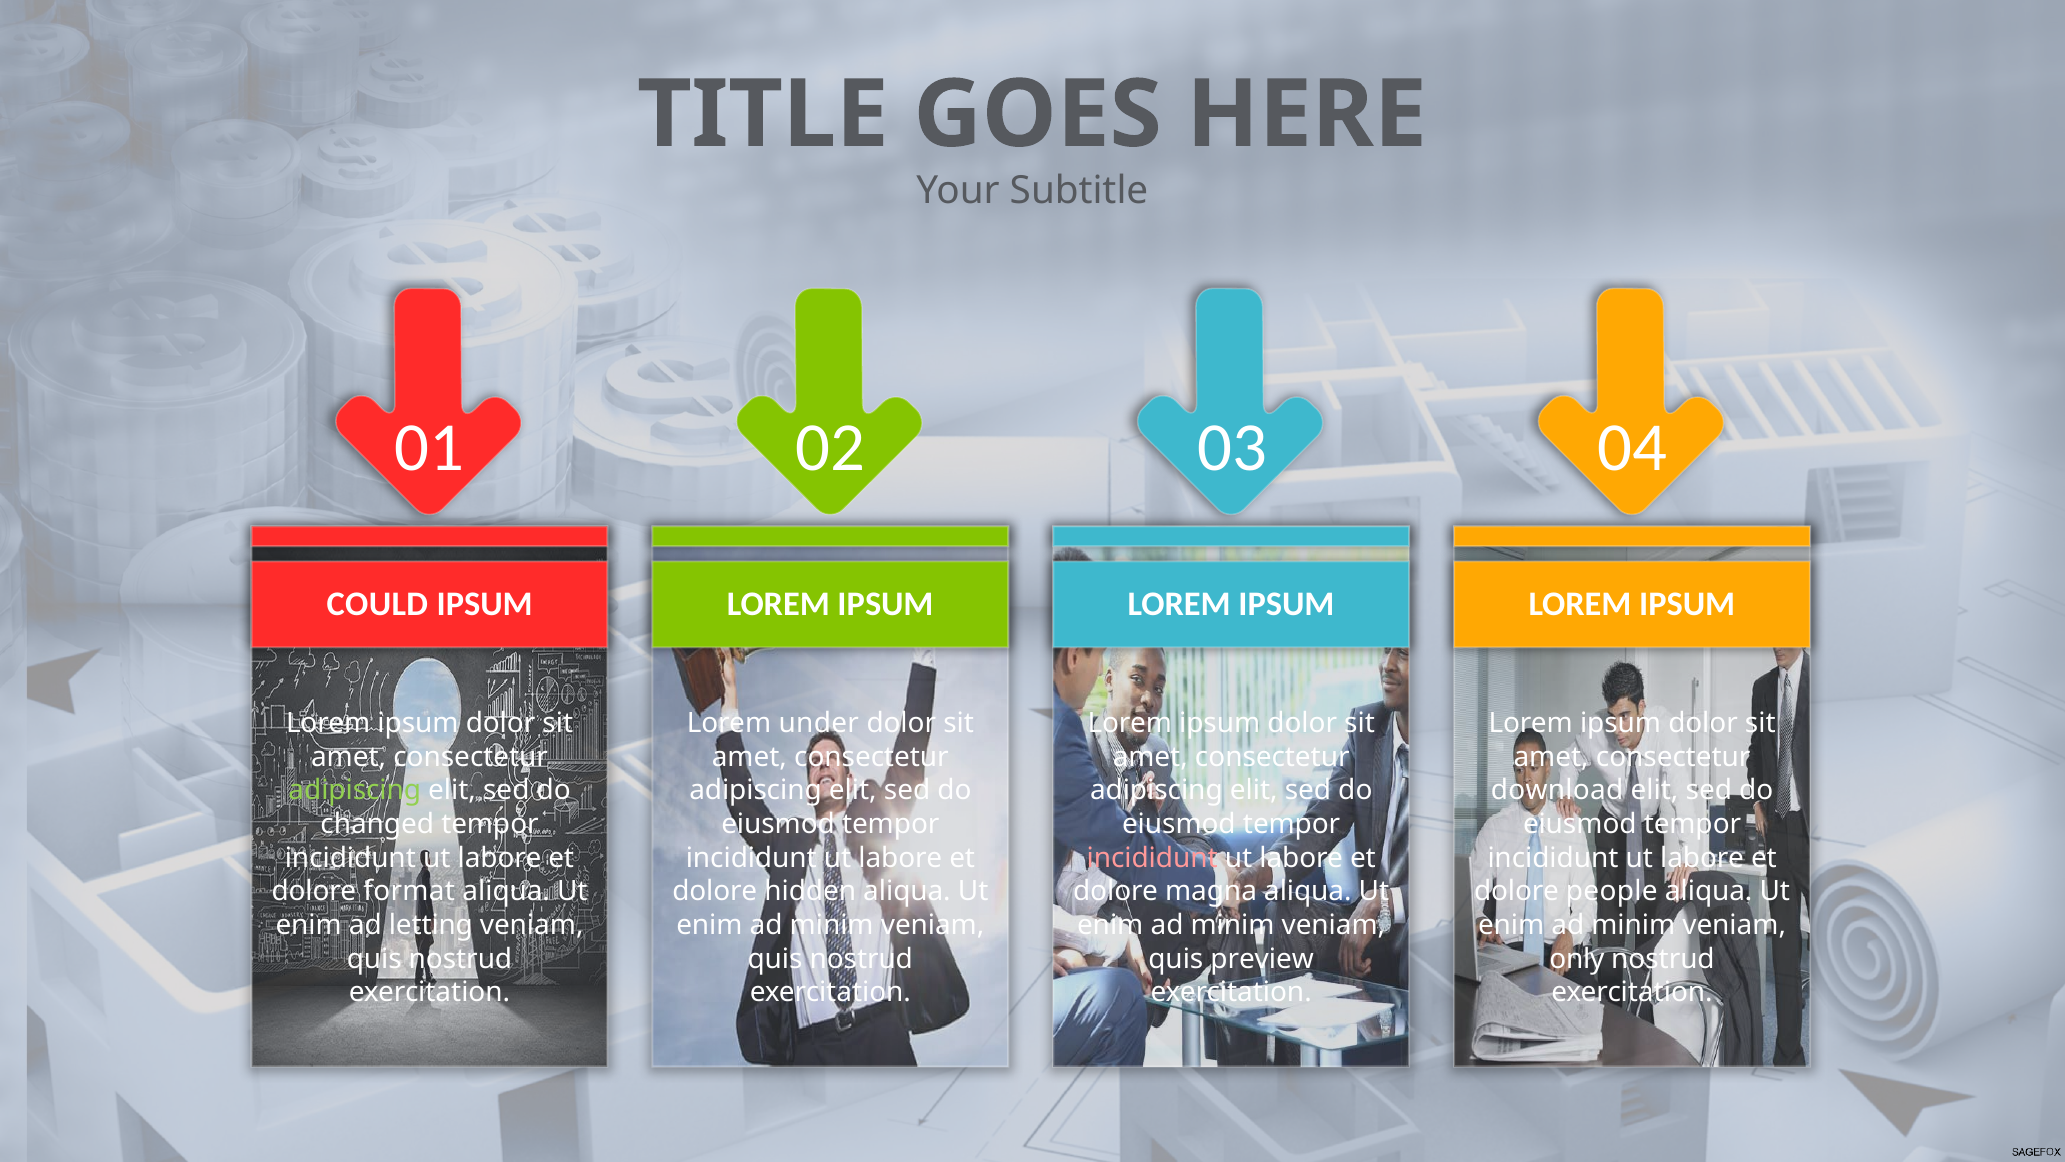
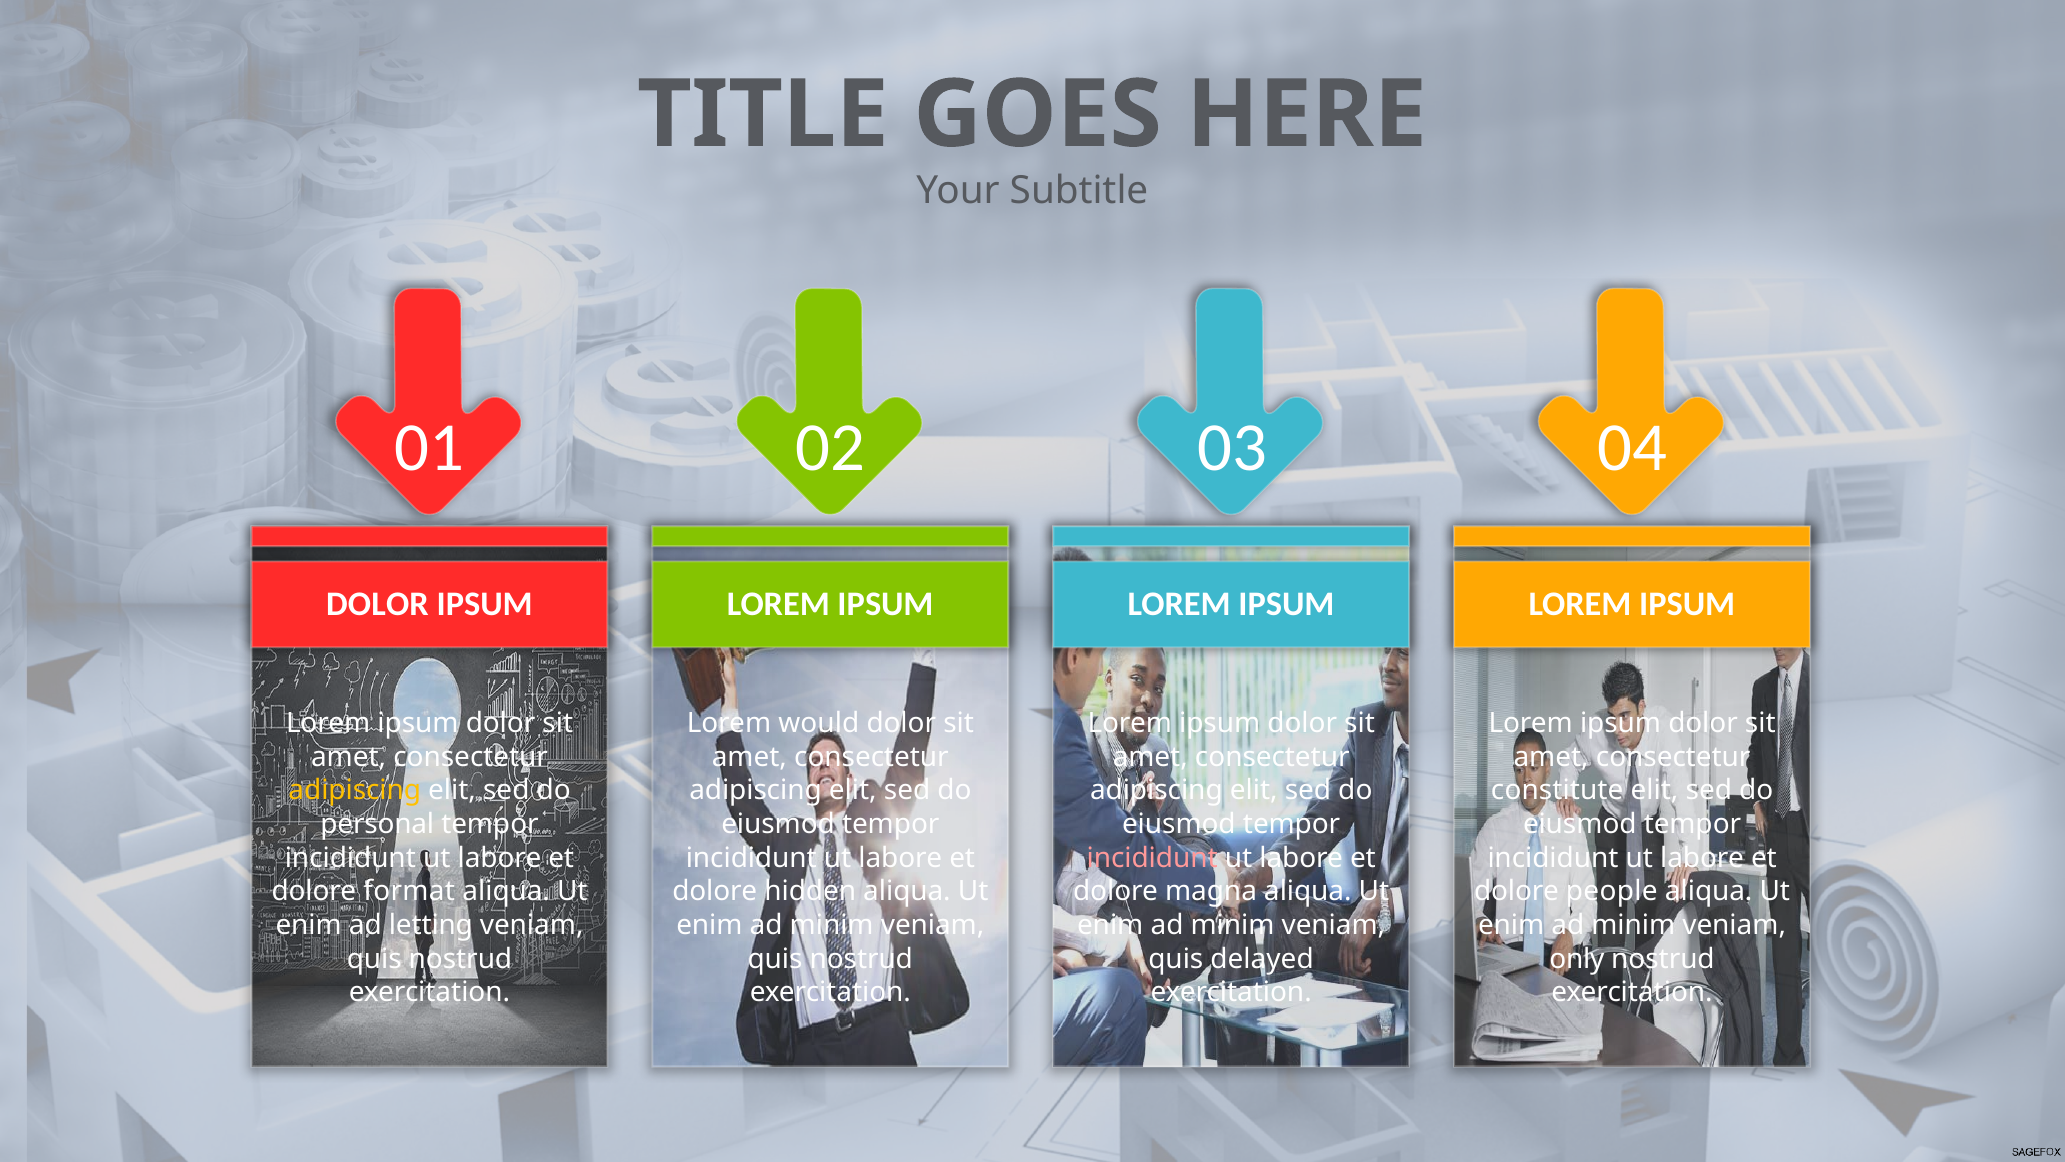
COULD at (377, 604): COULD -> DOLOR
under: under -> would
adipiscing at (355, 790) colour: light green -> yellow
download: download -> constitute
changed: changed -> personal
preview: preview -> delayed
